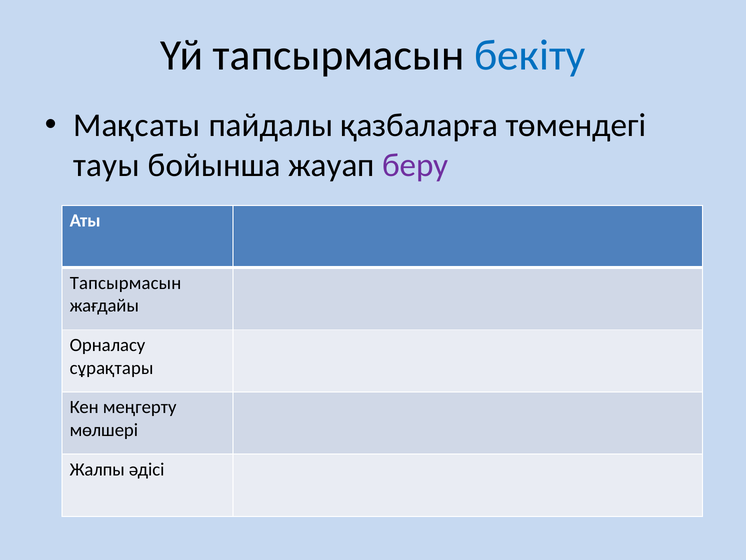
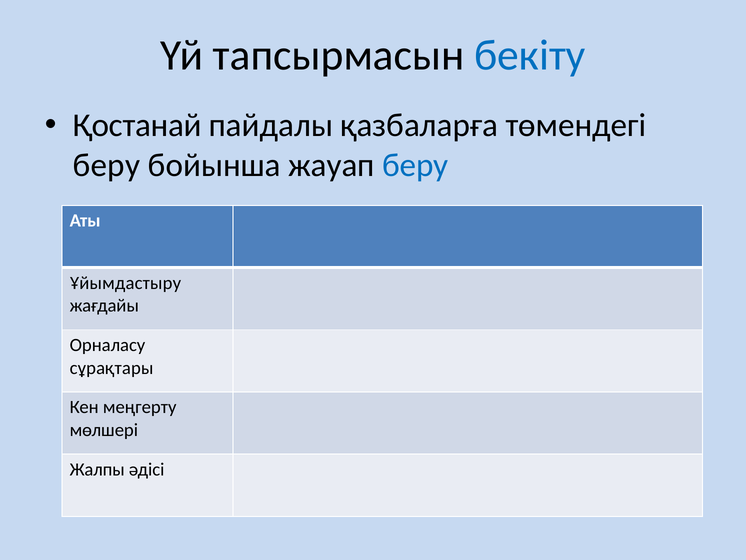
Мақсаты: Мақсаты -> Қостанай
тауы at (106, 165): тауы -> беру
беру at (415, 165) colour: purple -> blue
Тапсырмасын at (126, 283): Тапсырмасын -> Ұйымдастыру
